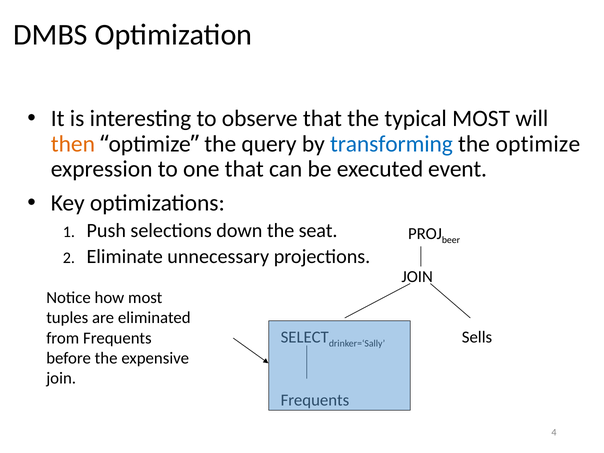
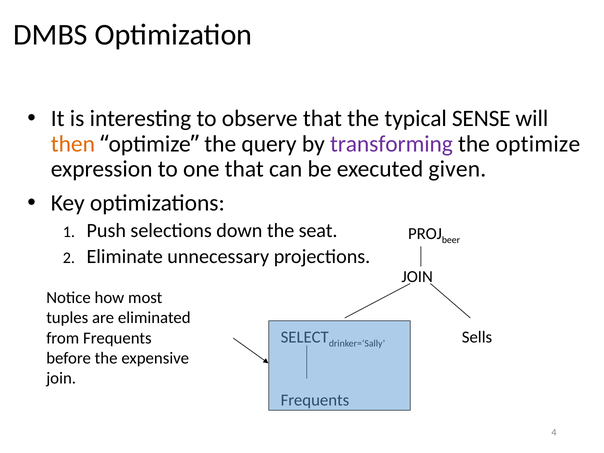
typical MOST: MOST -> SENSE
transforming colour: blue -> purple
event: event -> given
